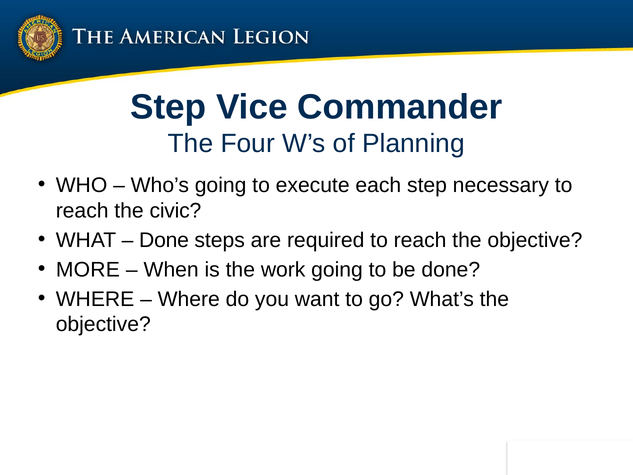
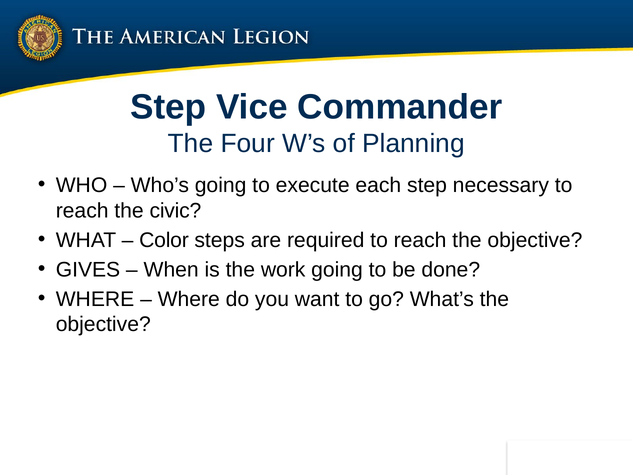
Done at (164, 240): Done -> Color
MORE: MORE -> GIVES
